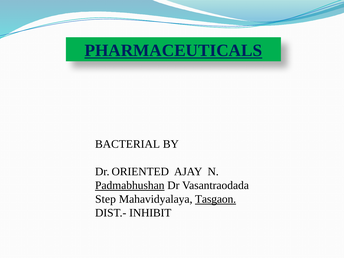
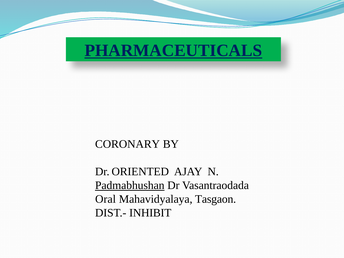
BACTERIAL: BACTERIAL -> CORONARY
Step: Step -> Oral
Tasgaon underline: present -> none
